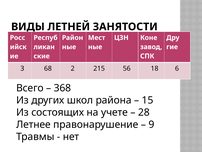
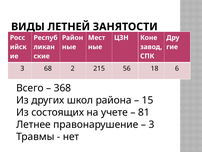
28: 28 -> 81
9 at (151, 124): 9 -> 3
